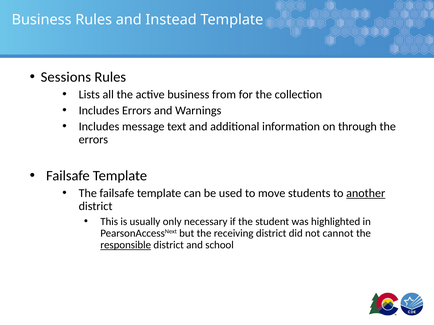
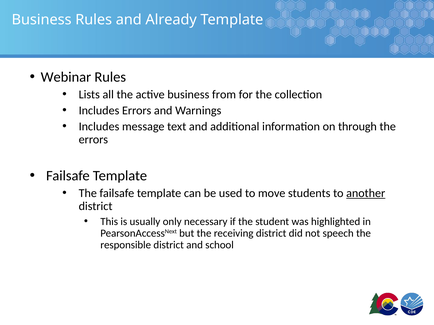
Instead: Instead -> Already
Sessions: Sessions -> Webinar
cannot: cannot -> speech
responsible underline: present -> none
